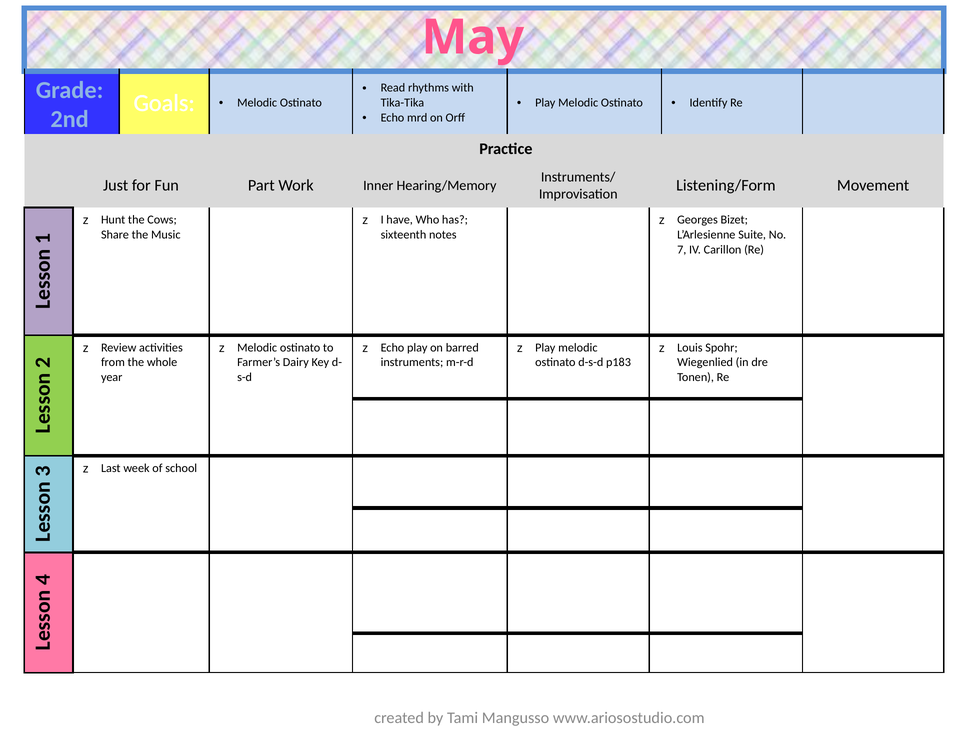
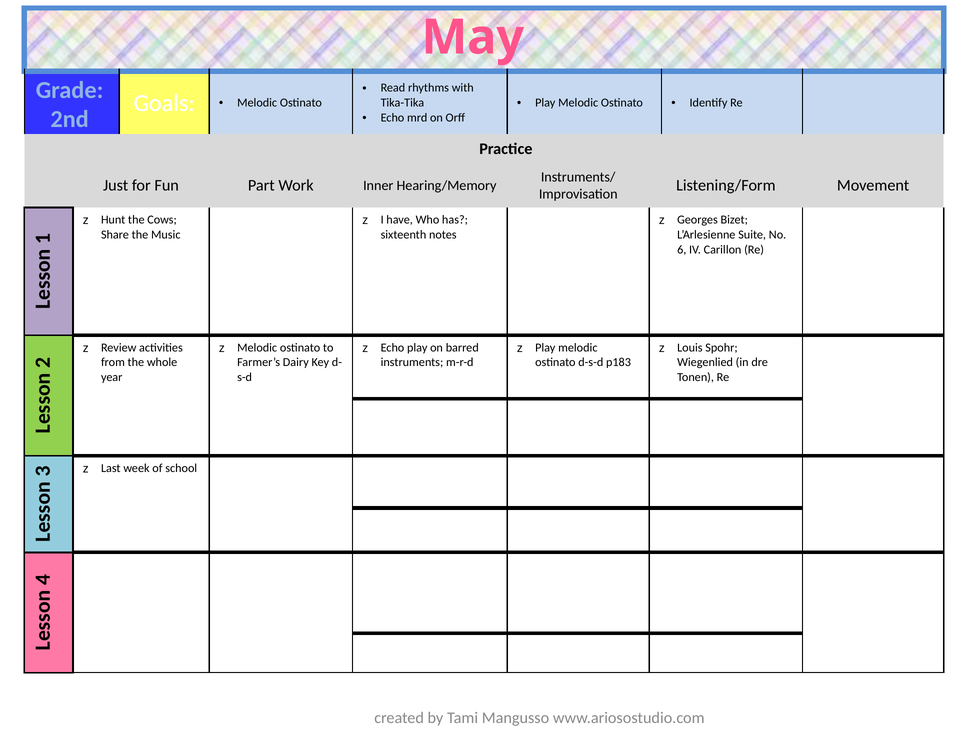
7: 7 -> 6
